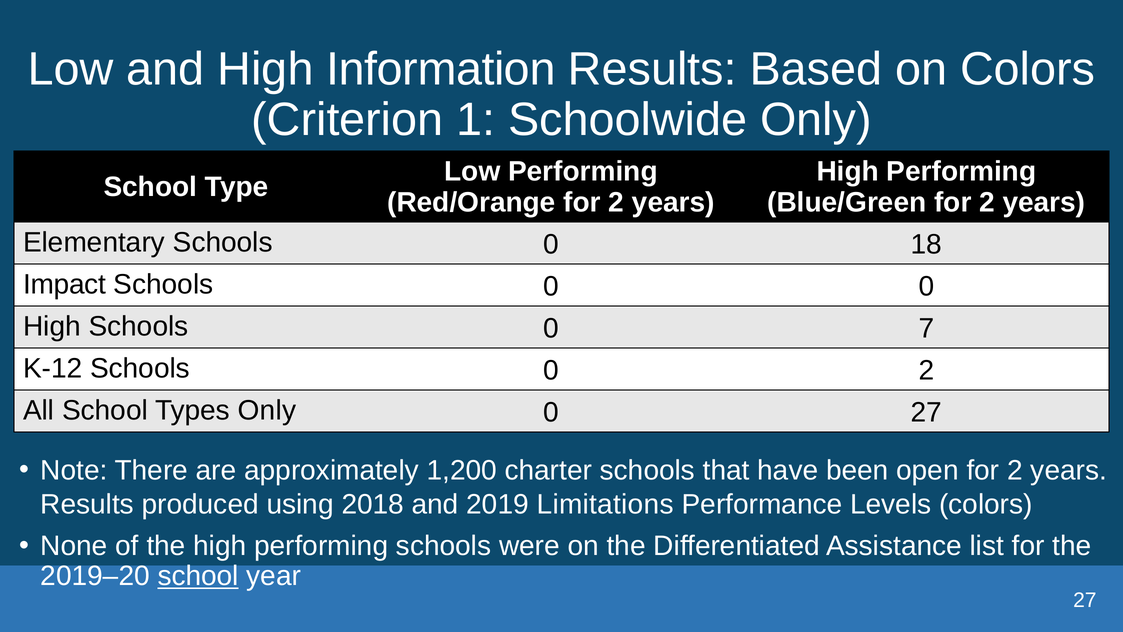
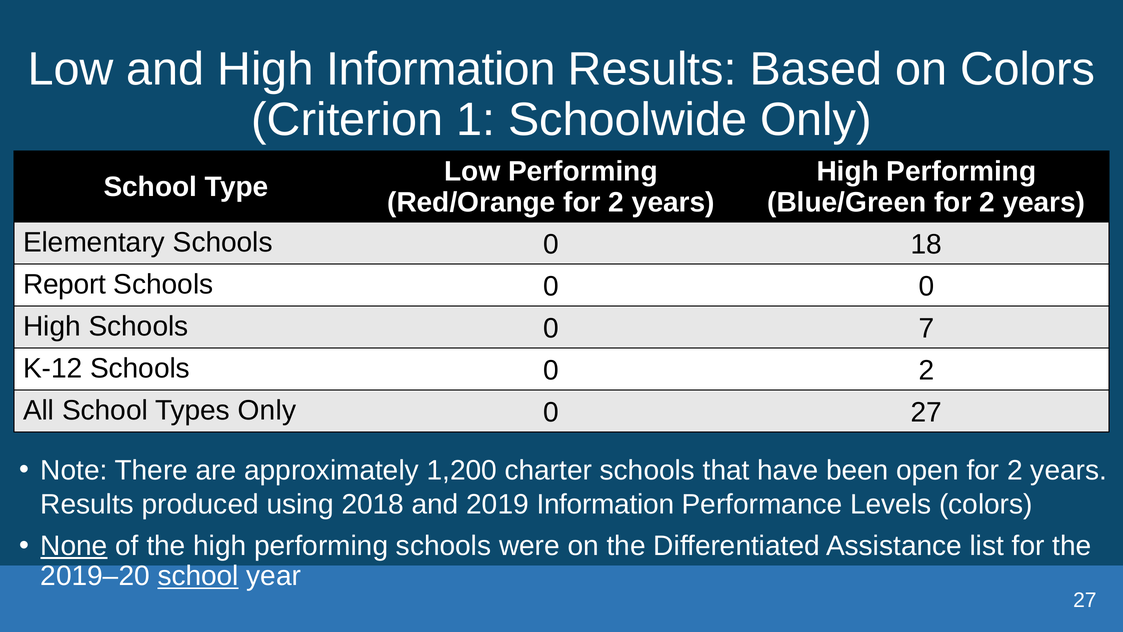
Impact: Impact -> Report
2019 Limitations: Limitations -> Information
None underline: none -> present
